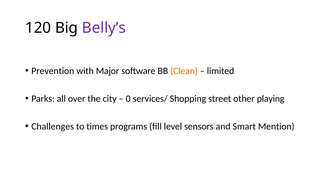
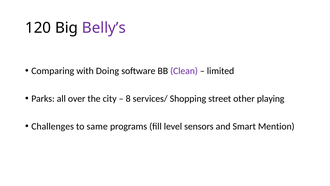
Prevention: Prevention -> Comparing
Major: Major -> Doing
Clean colour: orange -> purple
0: 0 -> 8
times: times -> same
